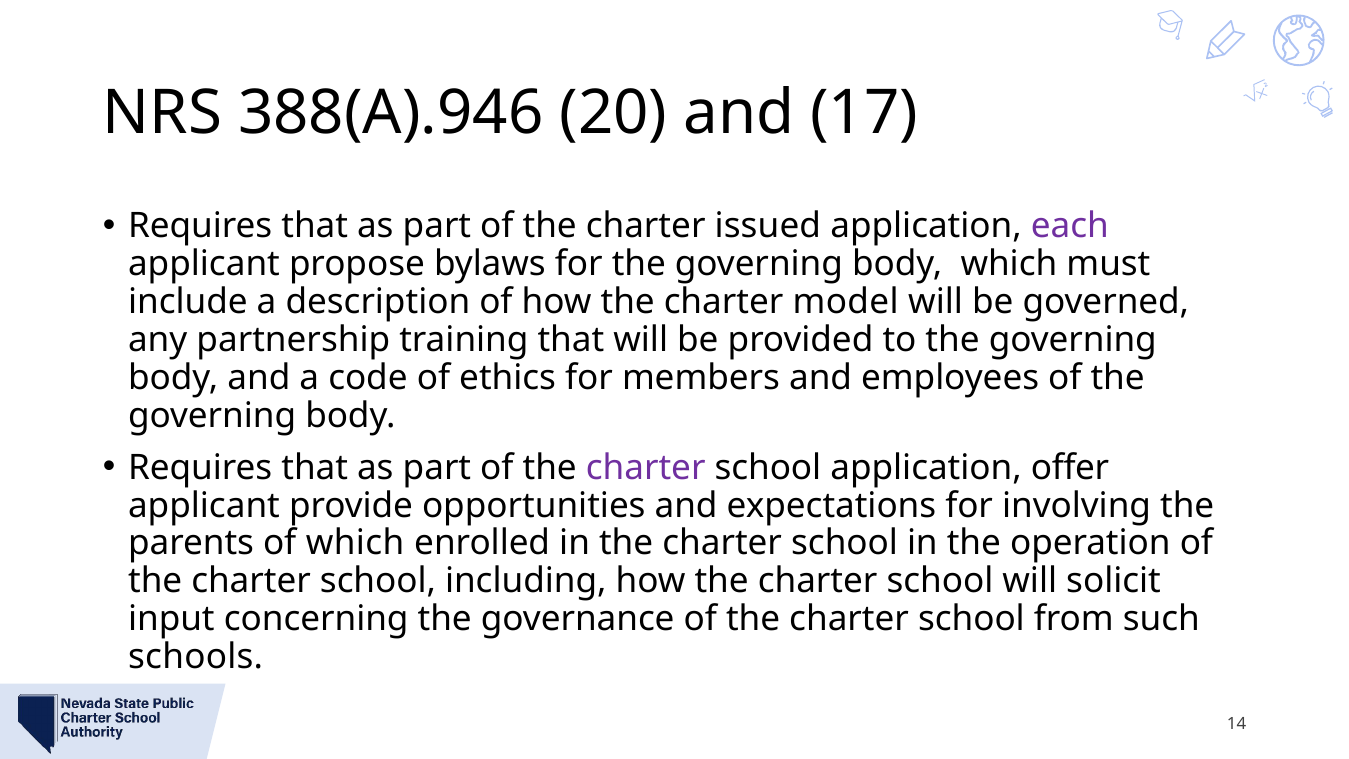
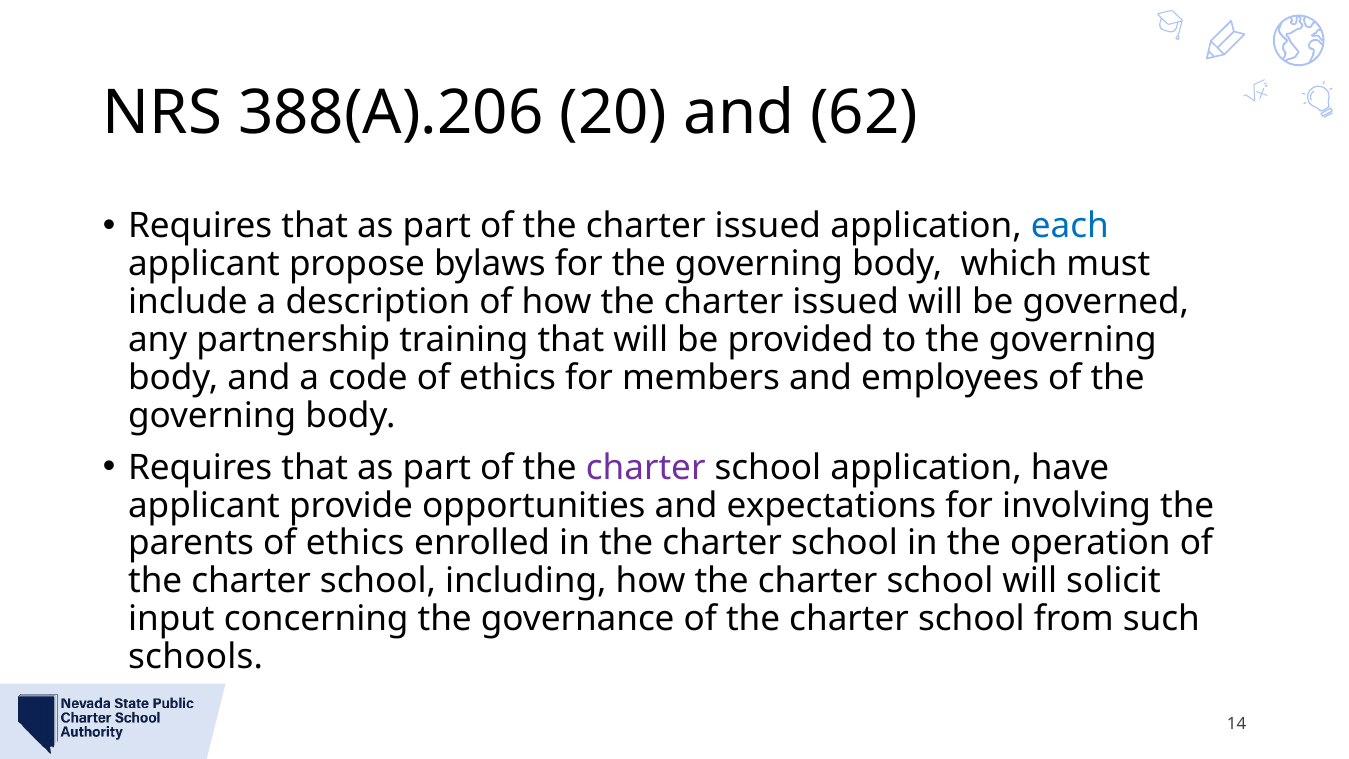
388(A).946: 388(A).946 -> 388(A).206
17: 17 -> 62
each colour: purple -> blue
how the charter model: model -> issued
offer: offer -> have
parents of which: which -> ethics
